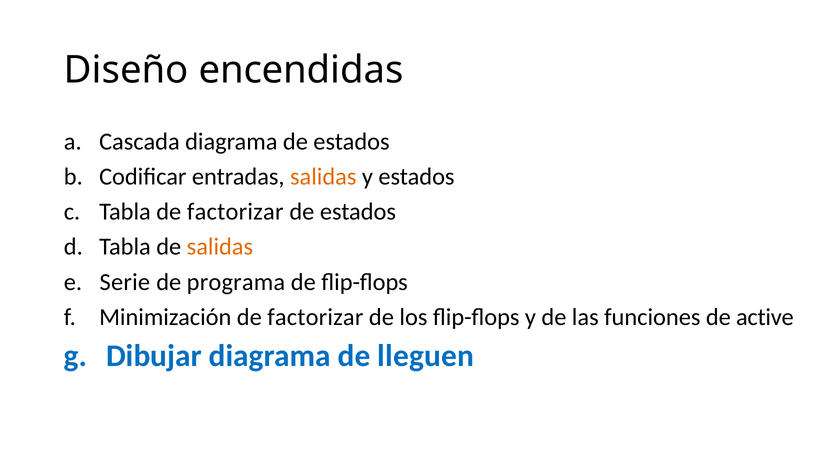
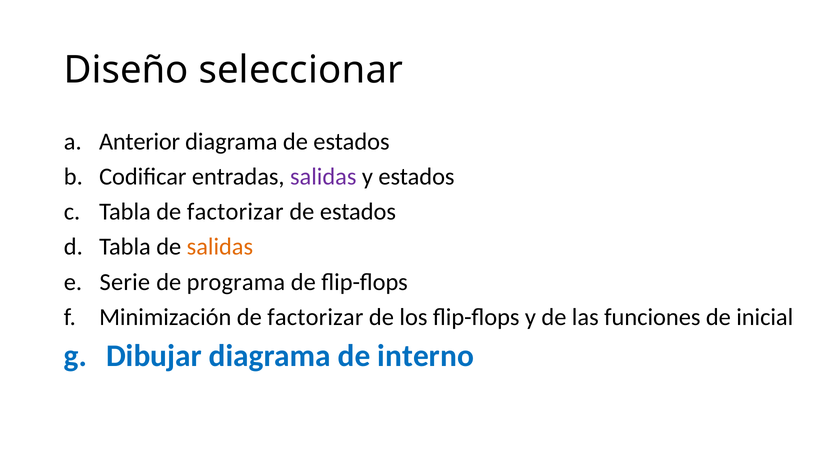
encendidas: encendidas -> seleccionar
Cascada: Cascada -> Anterior
salidas at (323, 177) colour: orange -> purple
active: active -> inicial
lleguen: lleguen -> interno
